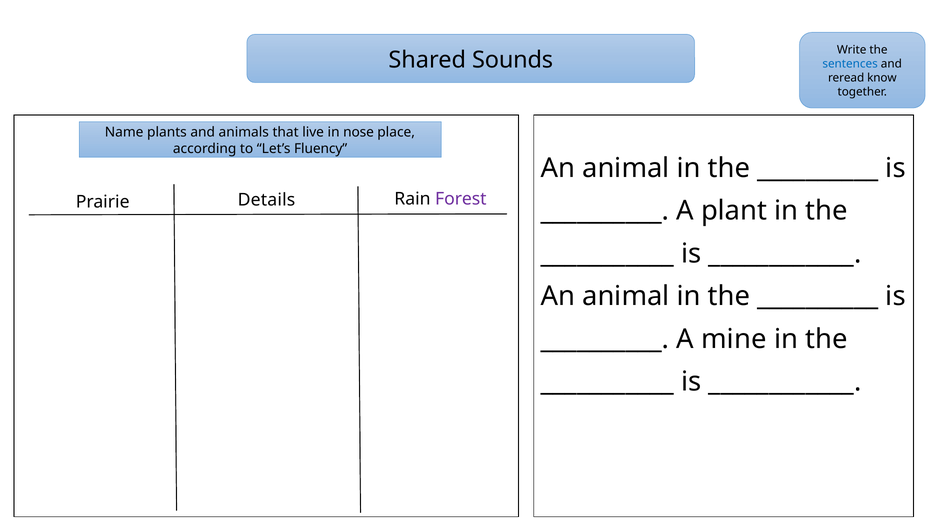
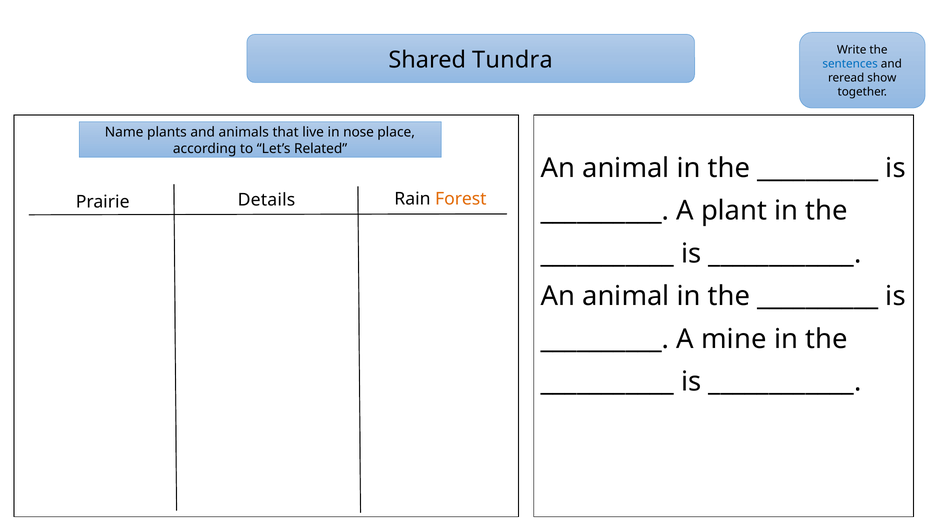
Sounds: Sounds -> Tundra
know: know -> show
Fluency: Fluency -> Related
Forest colour: purple -> orange
